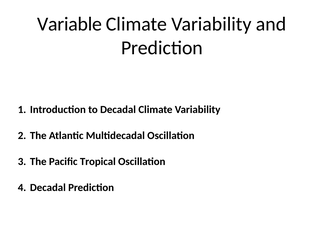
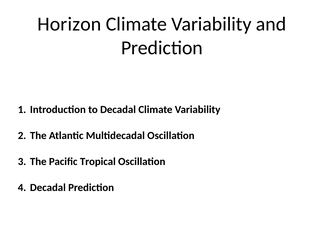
Variable: Variable -> Horizon
